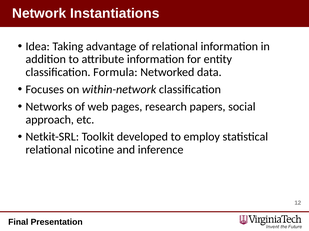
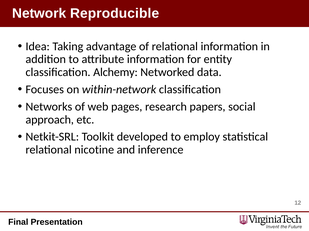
Instantiations: Instantiations -> Reproducible
Formula: Formula -> Alchemy
